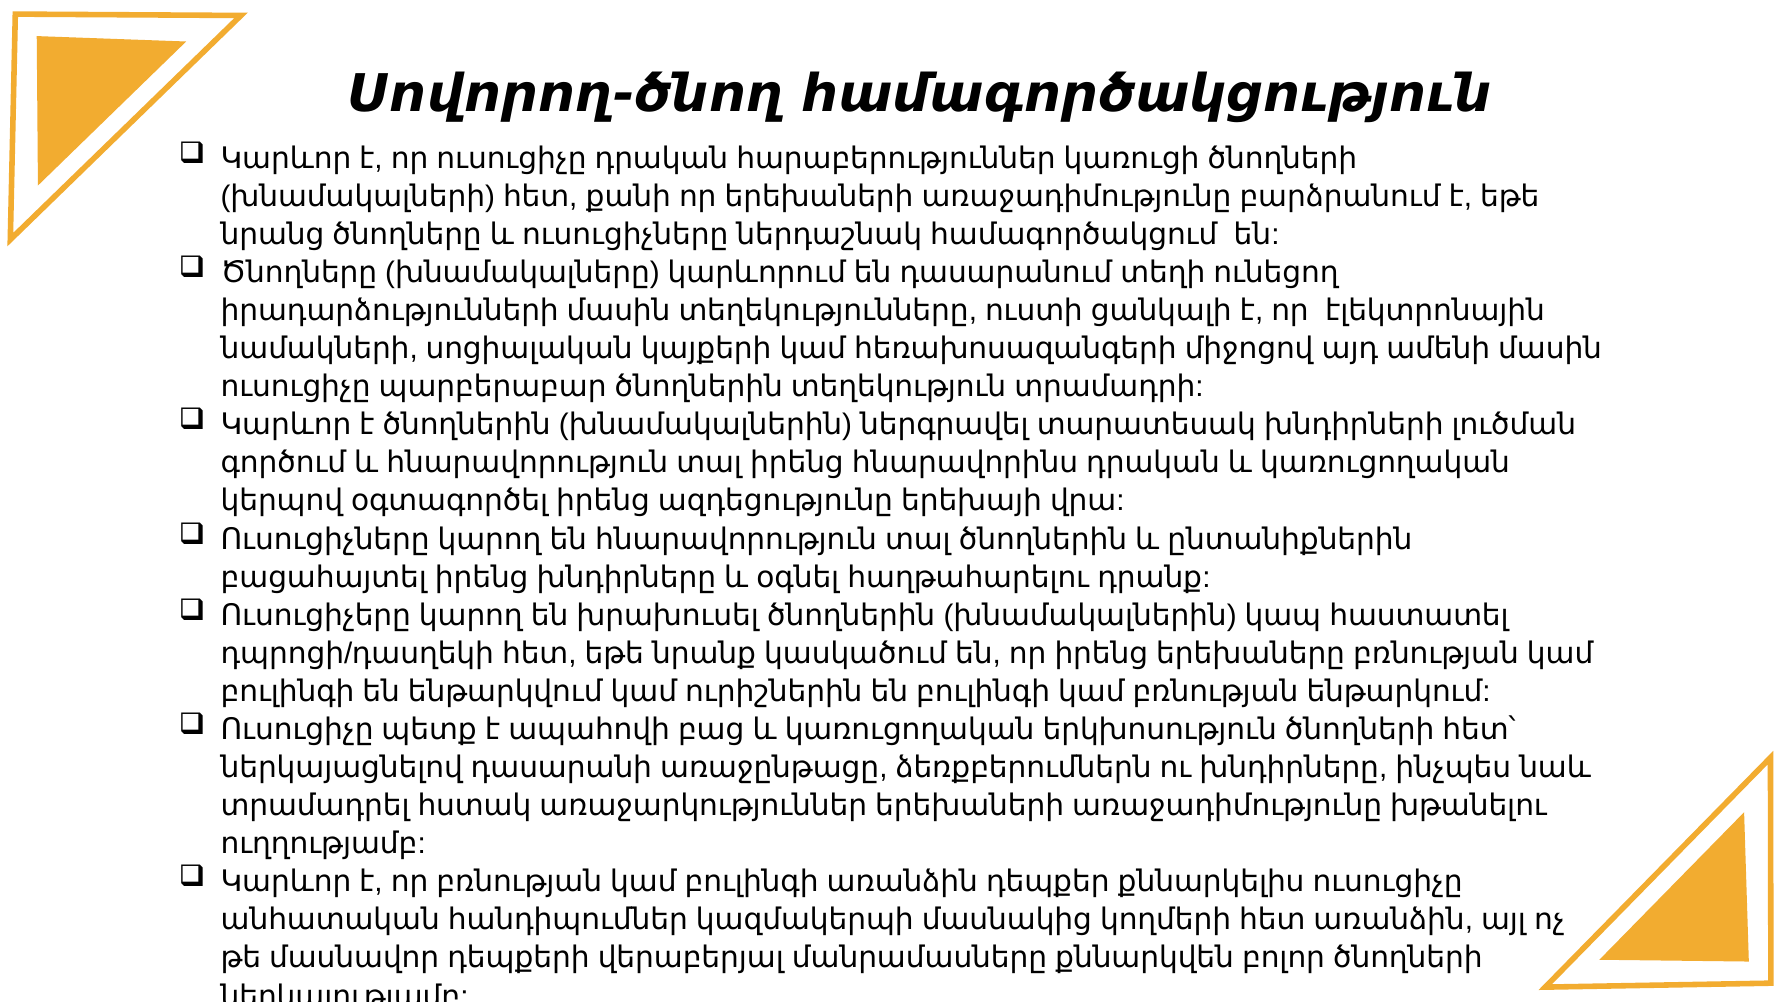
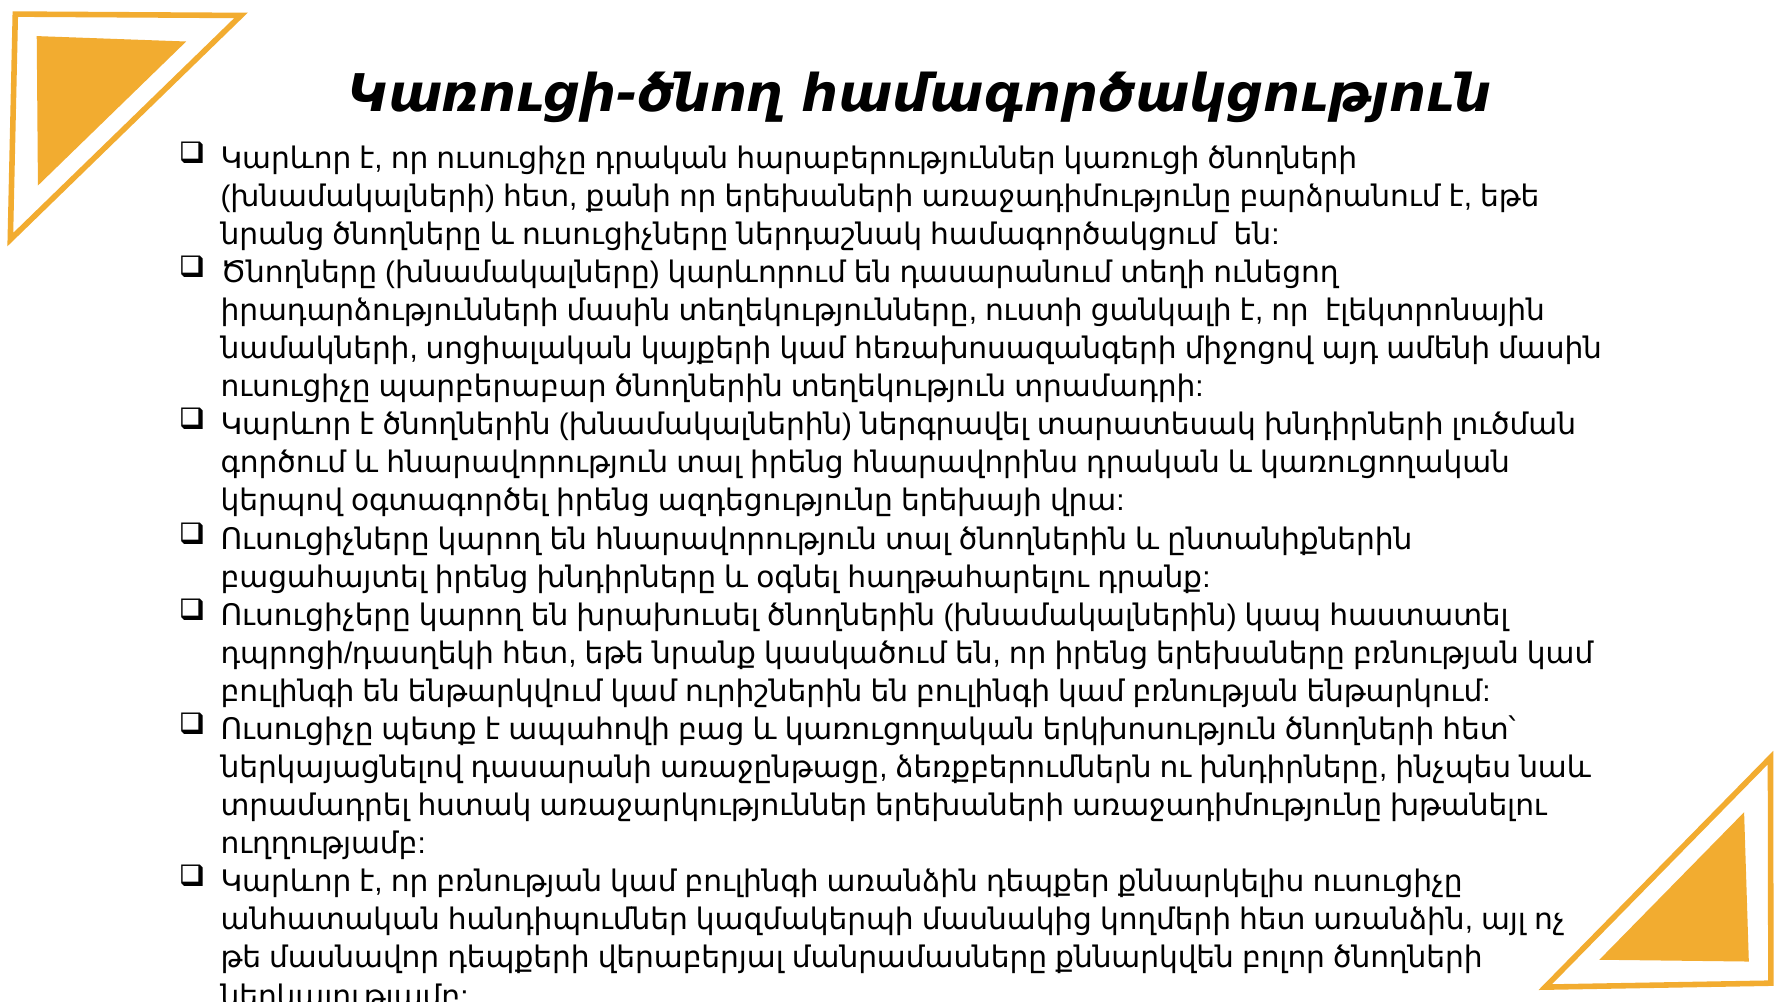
Սովորող-ծնող: Սովորող-ծնող -> Կառուցի-ծնող
